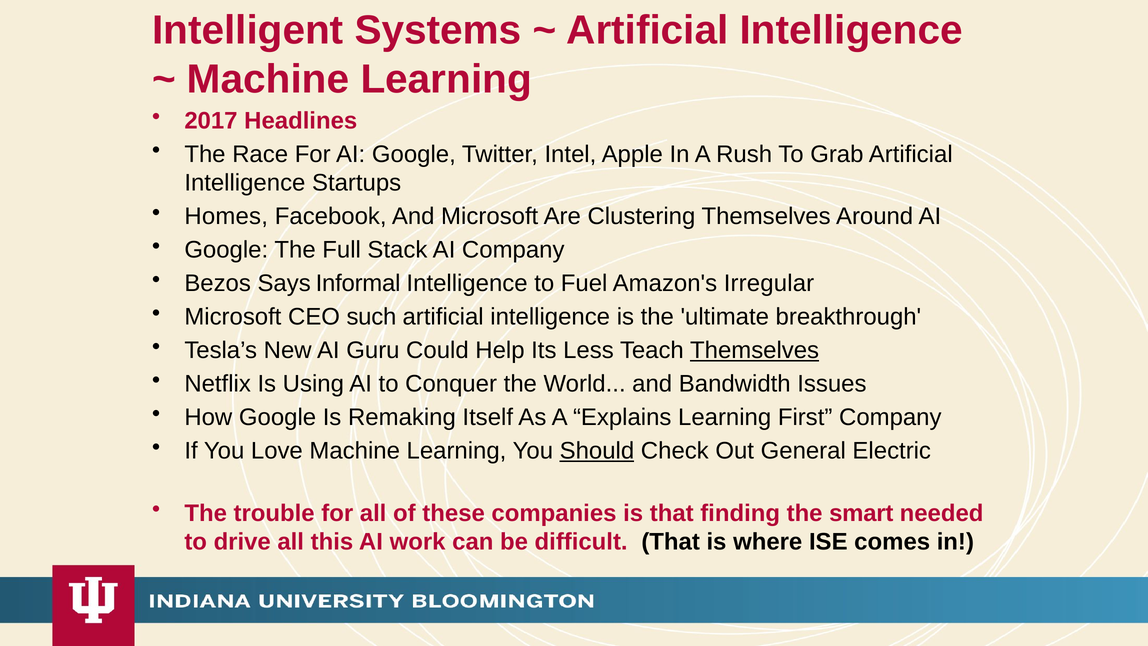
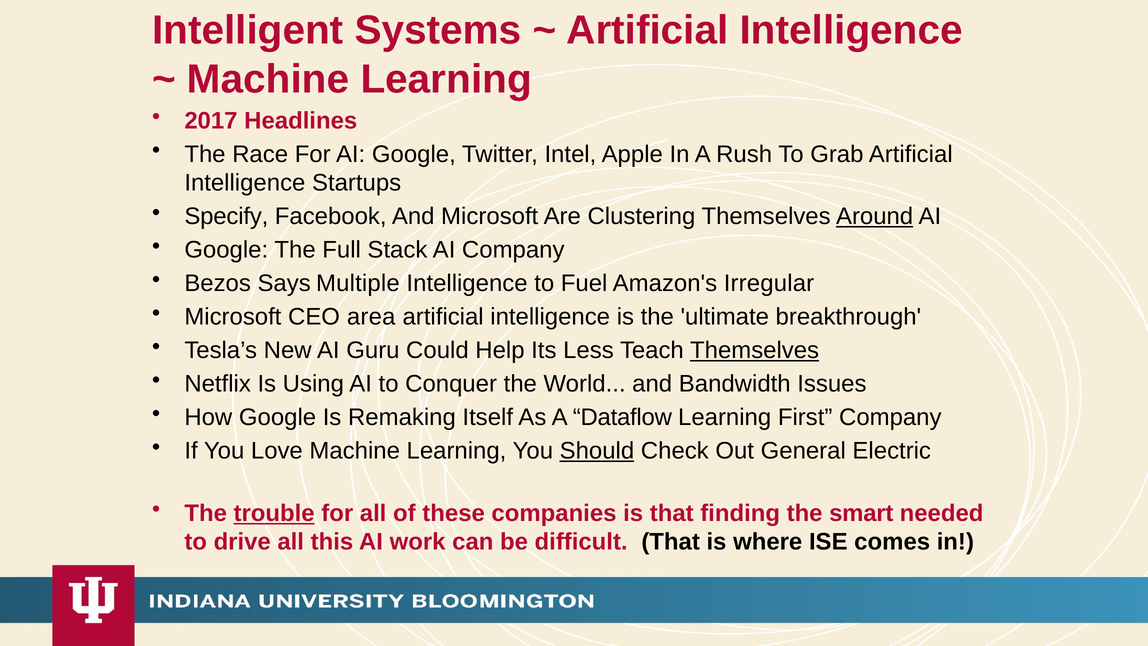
Homes: Homes -> Specify
Around underline: none -> present
Informal: Informal -> Multiple
such: such -> area
Explains: Explains -> Dataflow
trouble underline: none -> present
